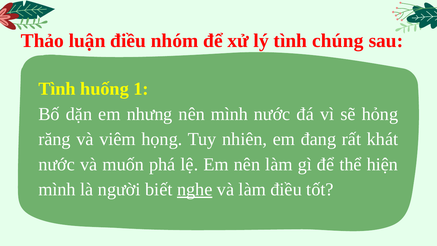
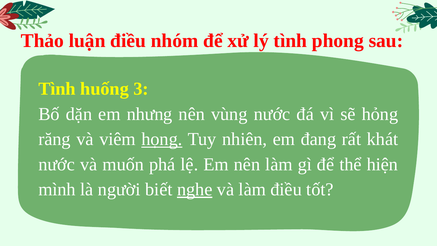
chúng: chúng -> phong
1: 1 -> 3
nên mình: mình -> vùng
họng underline: none -> present
